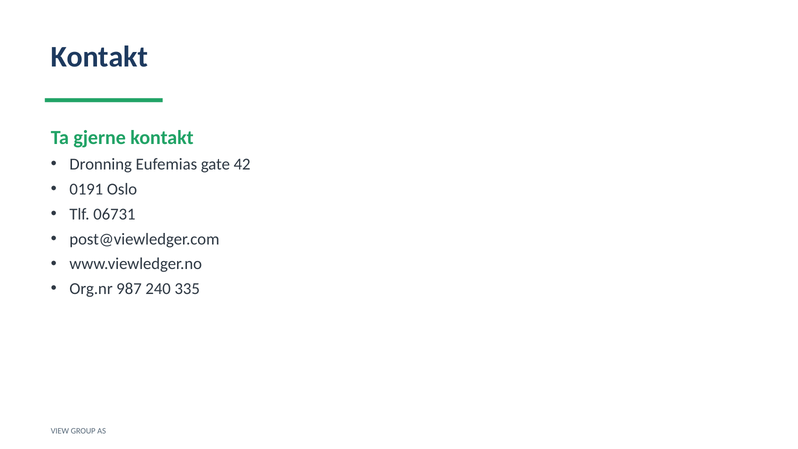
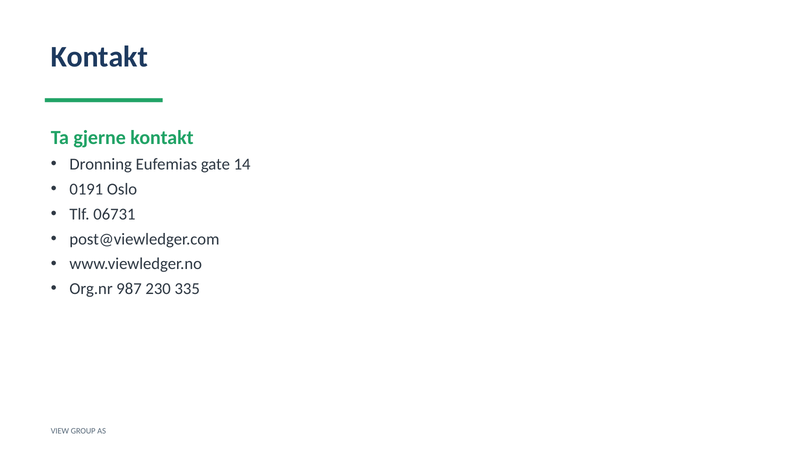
42: 42 -> 14
240: 240 -> 230
